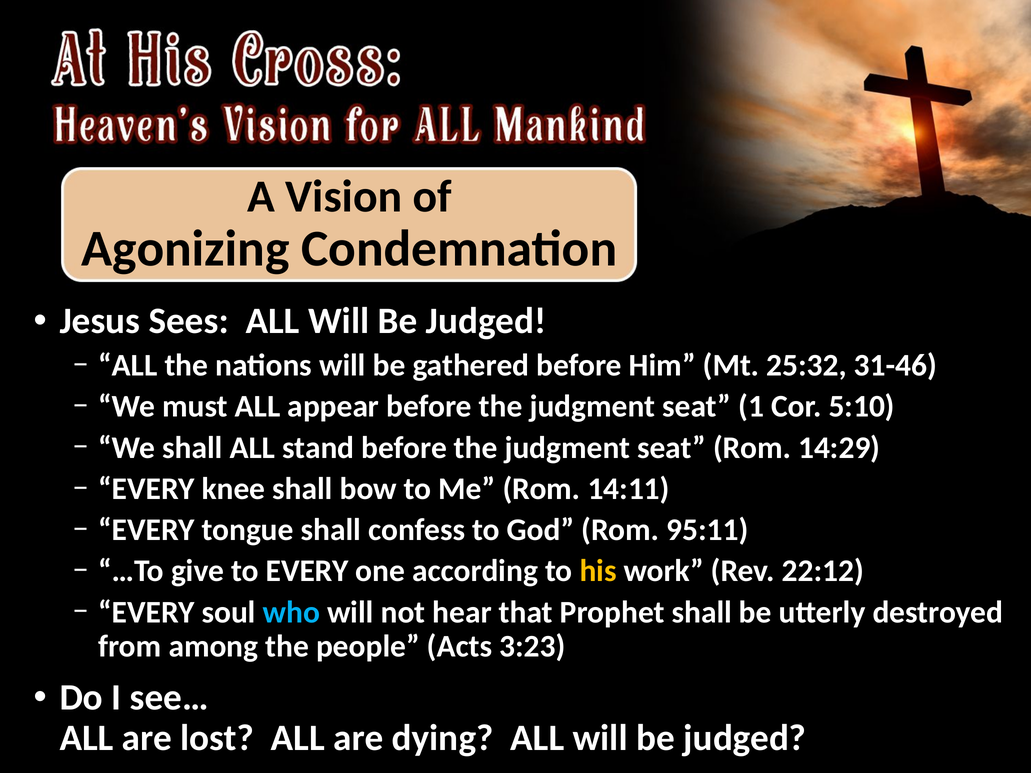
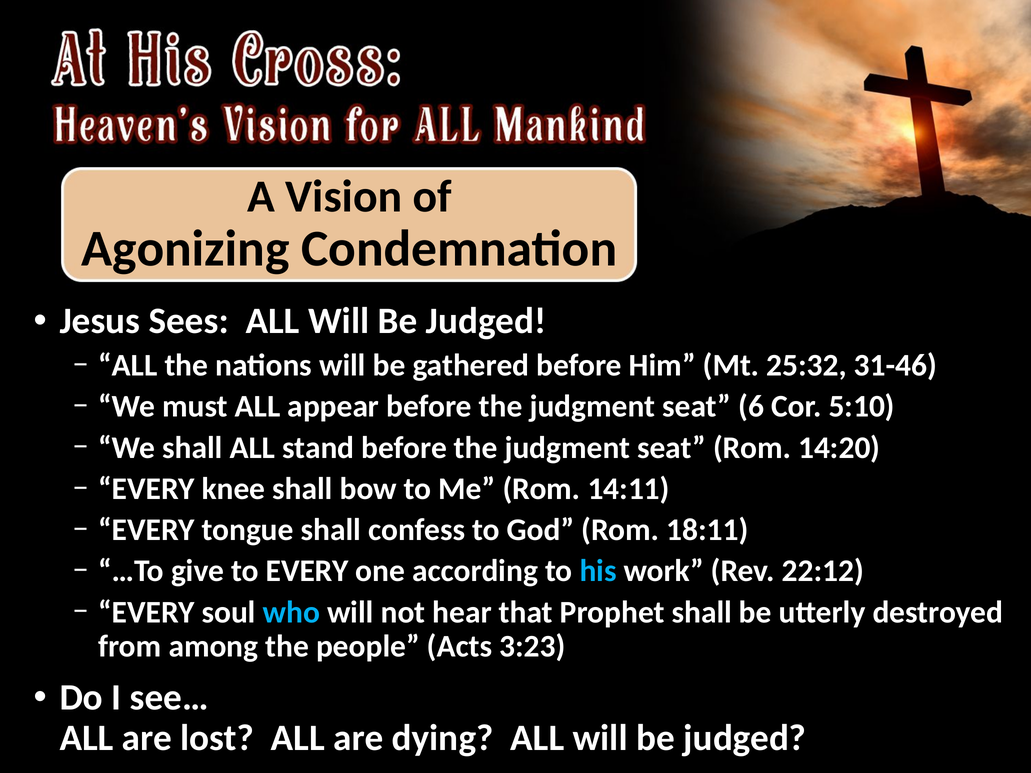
1: 1 -> 6
14:29: 14:29 -> 14:20
95:11: 95:11 -> 18:11
his colour: yellow -> light blue
